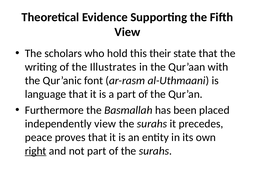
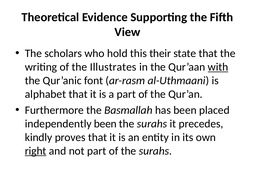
with underline: none -> present
language: language -> alphabet
independently view: view -> been
peace: peace -> kindly
